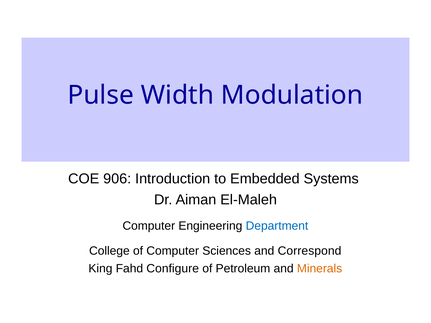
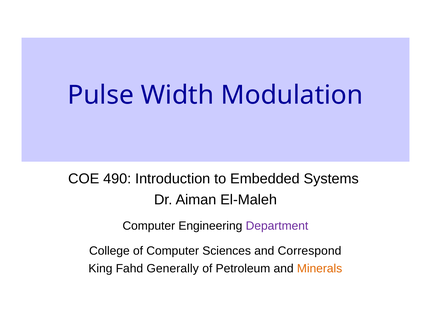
906: 906 -> 490
Department colour: blue -> purple
Configure: Configure -> Generally
